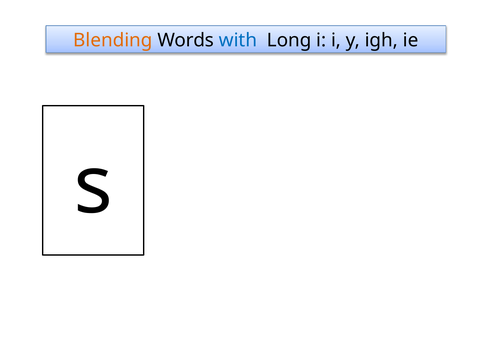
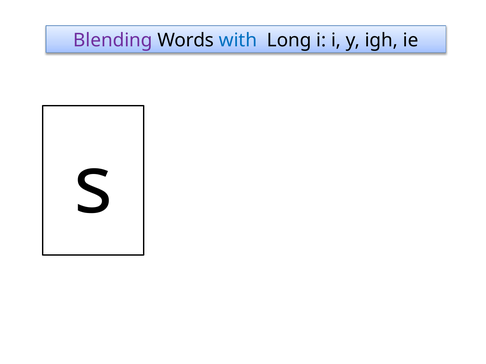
Blending colour: orange -> purple
